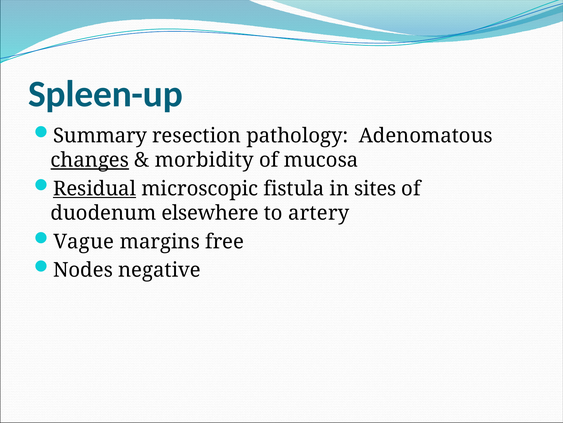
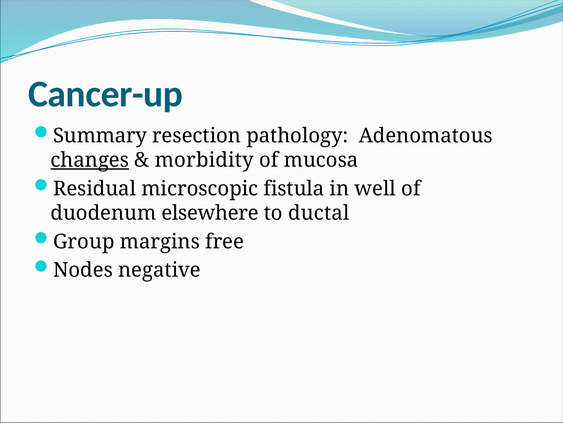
Spleen-up: Spleen-up -> Cancer-up
Residual underline: present -> none
sites: sites -> well
artery: artery -> ductal
Vague: Vague -> Group
